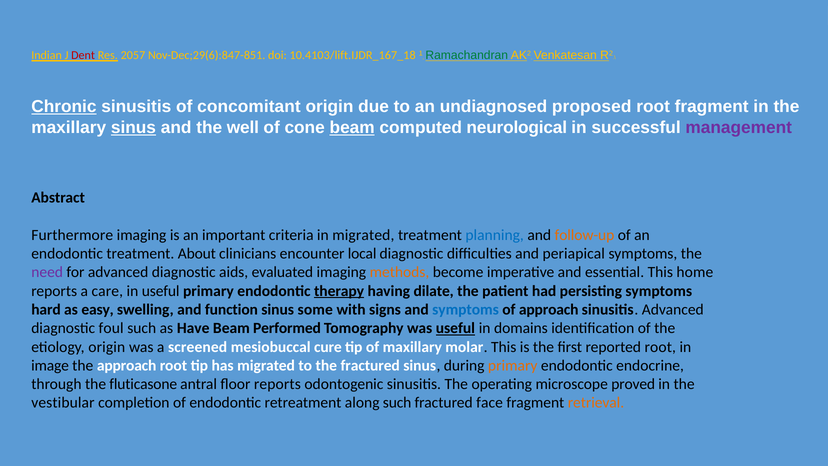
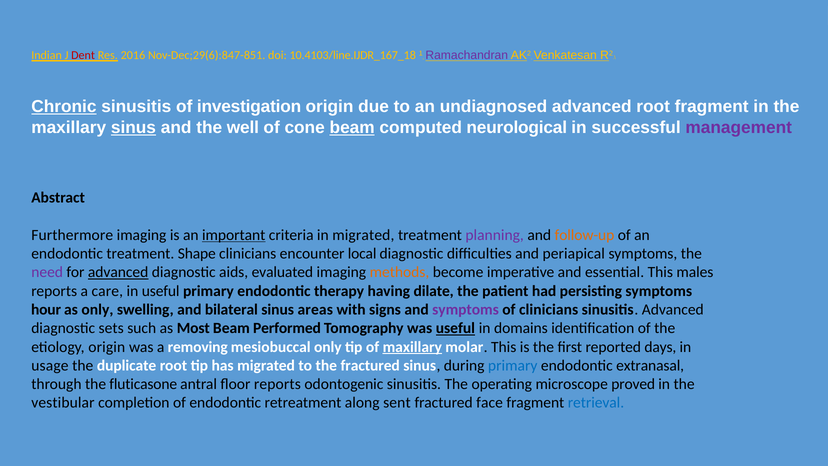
2057: 2057 -> 2016
10.4103/lift.IJDR_167_18: 10.4103/lift.IJDR_167_18 -> 10.4103/line.IJDR_167_18
Ramachandran colour: green -> purple
concomitant: concomitant -> investigation
undiagnosed proposed: proposed -> advanced
important underline: none -> present
planning colour: blue -> purple
About: About -> Shape
advanced at (118, 272) underline: none -> present
home: home -> males
therapy underline: present -> none
hard: hard -> hour
as easy: easy -> only
function: function -> bilateral
some: some -> areas
symptoms at (466, 309) colour: blue -> purple
of approach: approach -> clinicians
foul: foul -> sets
Have: Have -> Most
screened: screened -> removing
mesiobuccal cure: cure -> only
maxillary at (412, 347) underline: none -> present
reported root: root -> days
image: image -> usage
the approach: approach -> duplicate
primary at (513, 365) colour: orange -> blue
endocrine: endocrine -> extranasal
along such: such -> sent
retrieval colour: orange -> blue
